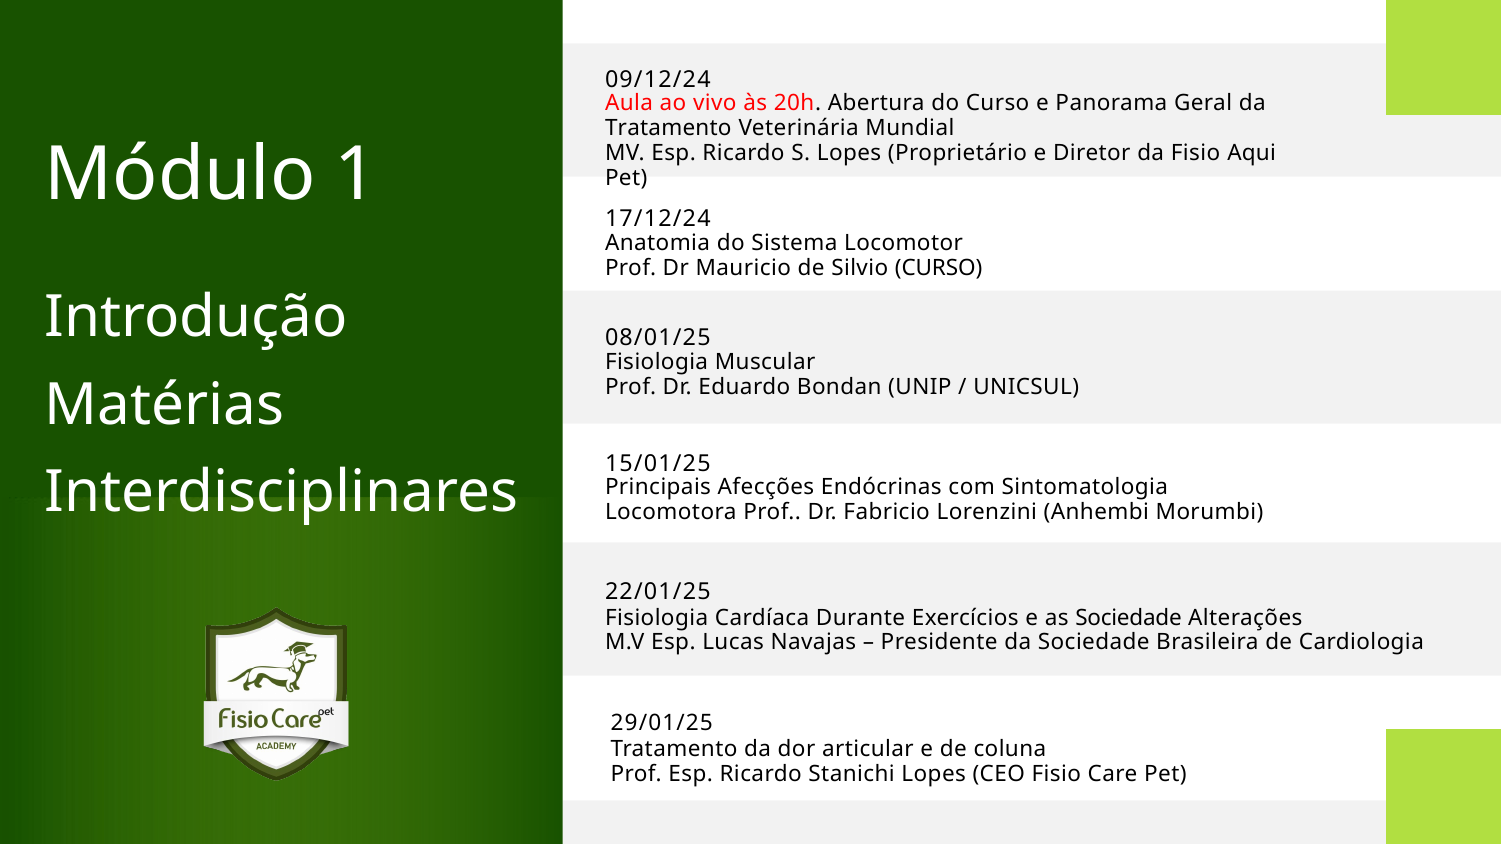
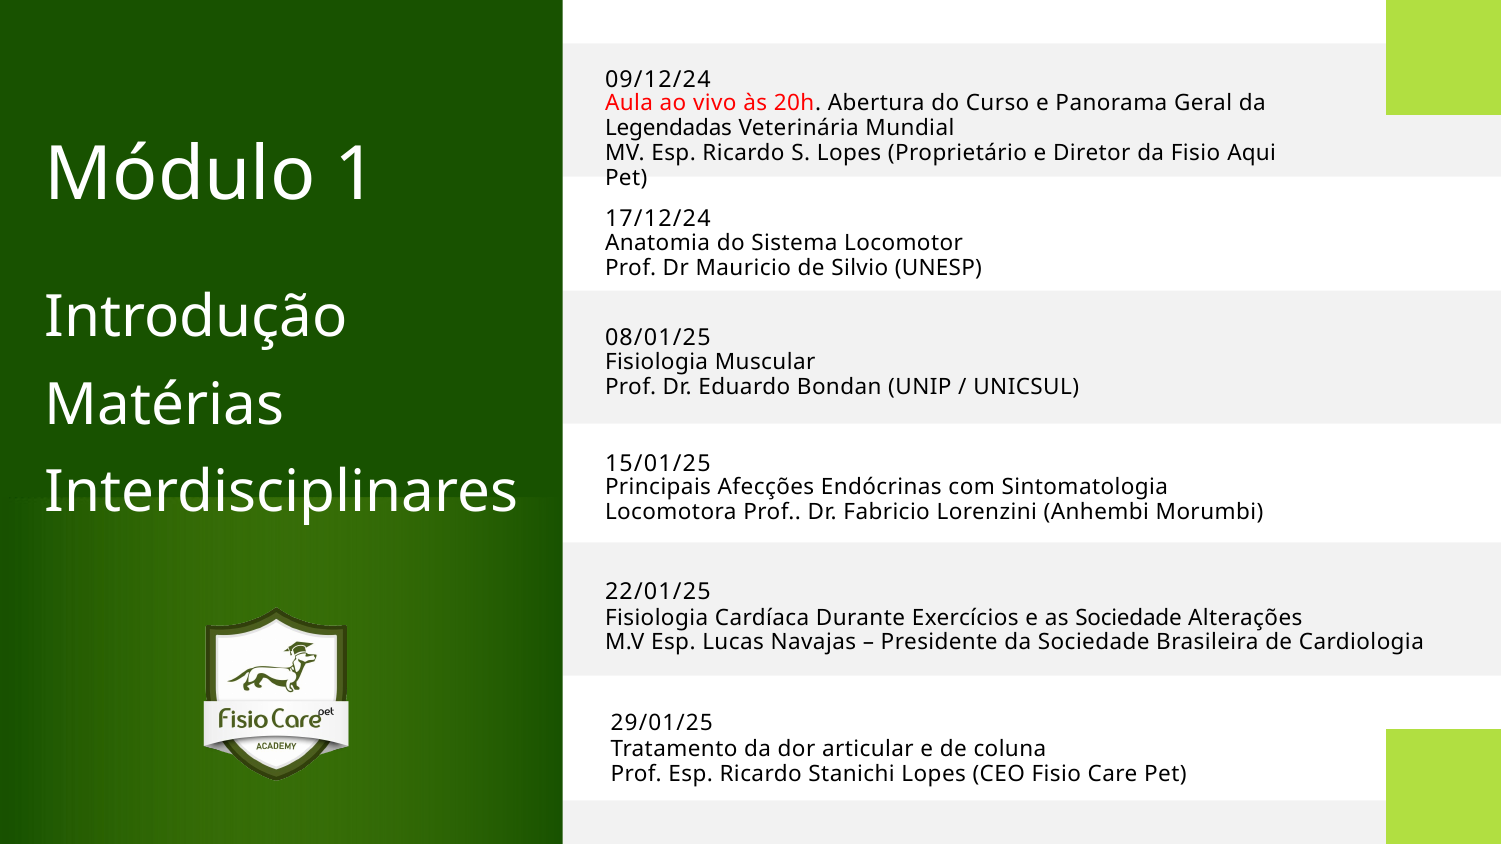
Tratamento at (668, 128): Tratamento -> Legendadas
Silvio CURSO: CURSO -> UNESP
